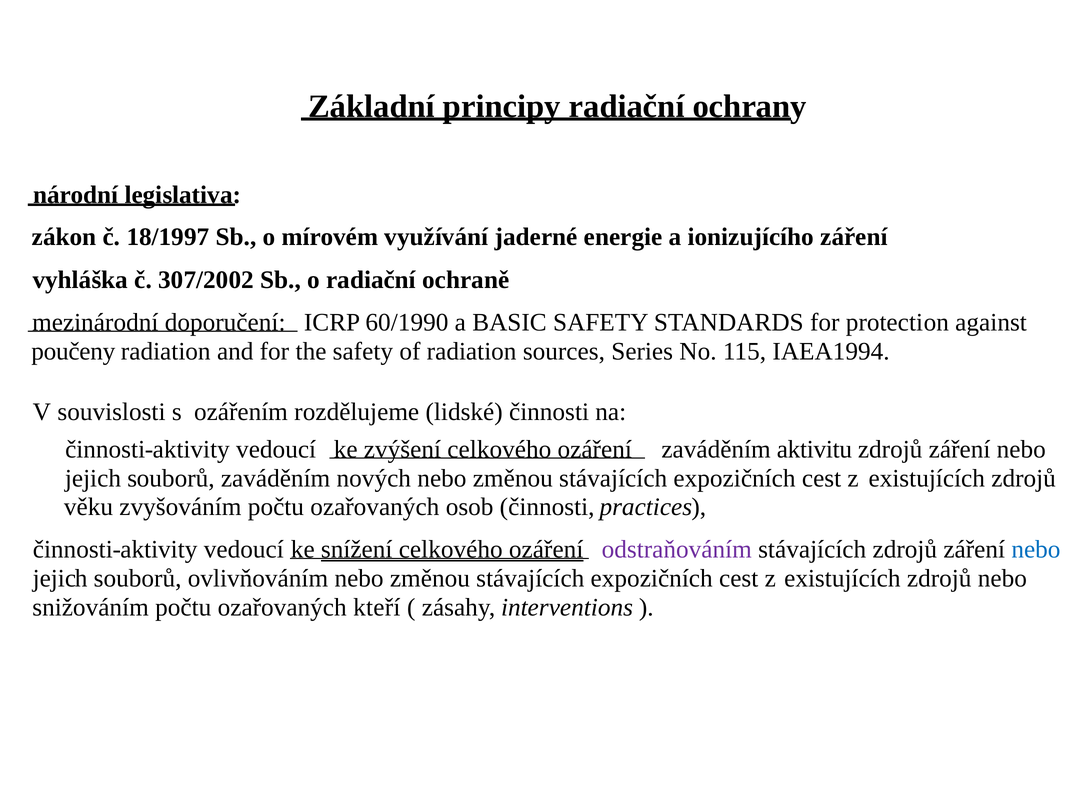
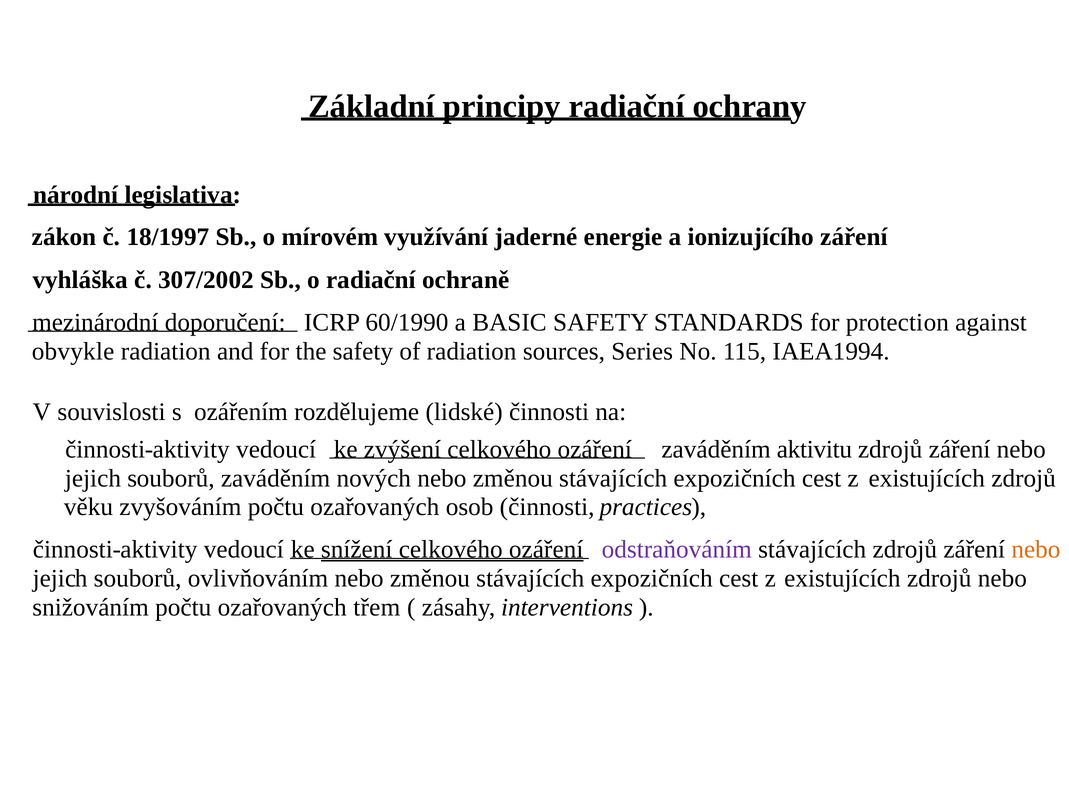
poučeny: poučeny -> obvykle
nebo at (1036, 550) colour: blue -> orange
kteří: kteří -> třem
